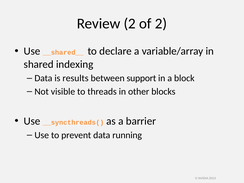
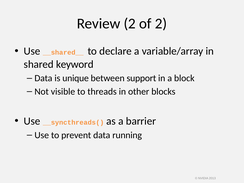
indexing: indexing -> keyword
results: results -> unique
